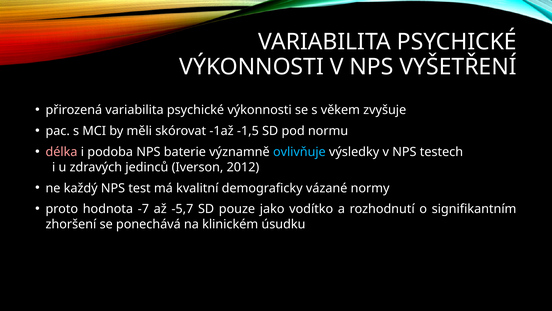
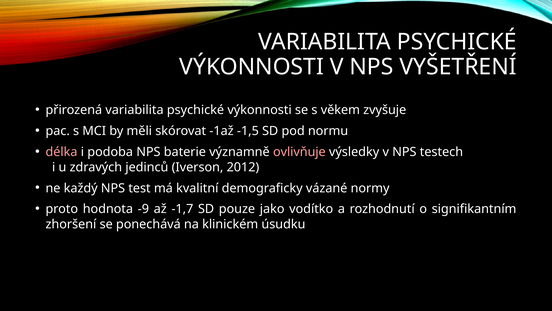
ovlivňuje colour: light blue -> pink
-7: -7 -> -9
-5,7: -5,7 -> -1,7
